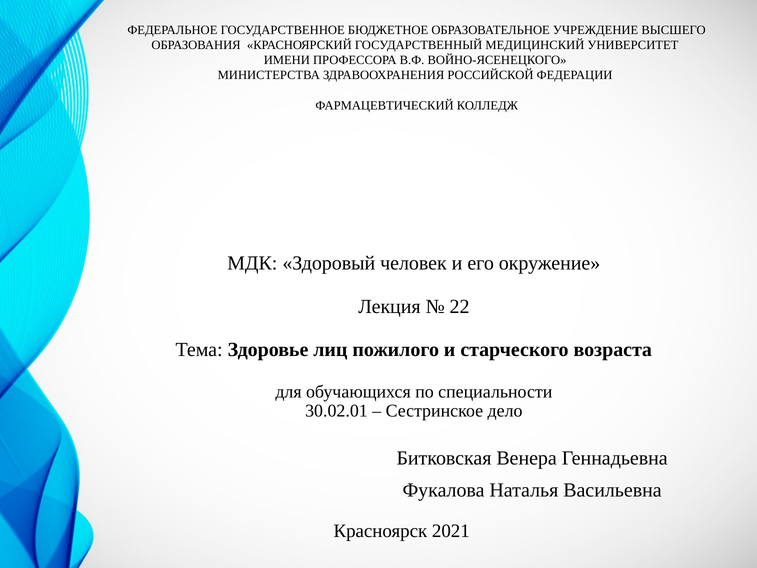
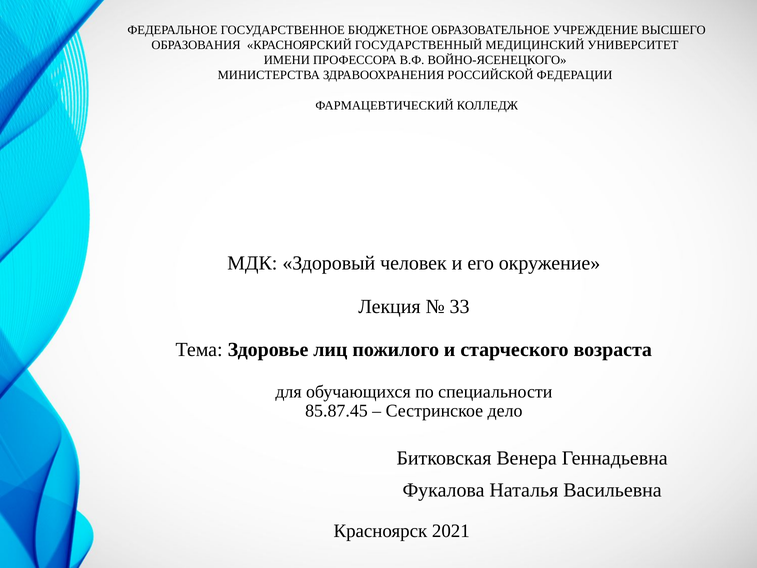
22: 22 -> 33
30.02.01: 30.02.01 -> 85.87.45
